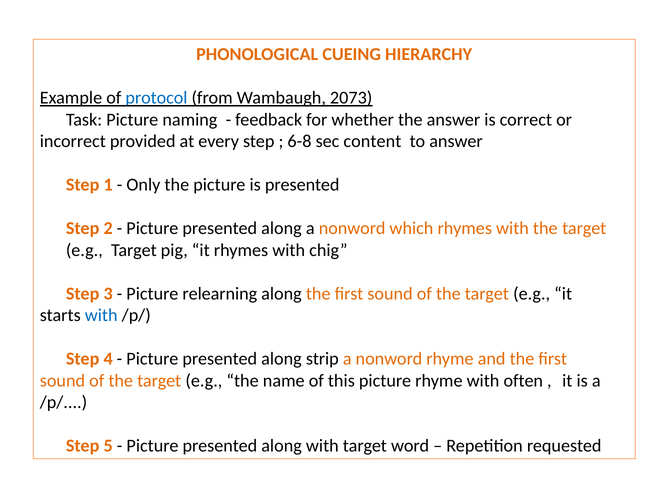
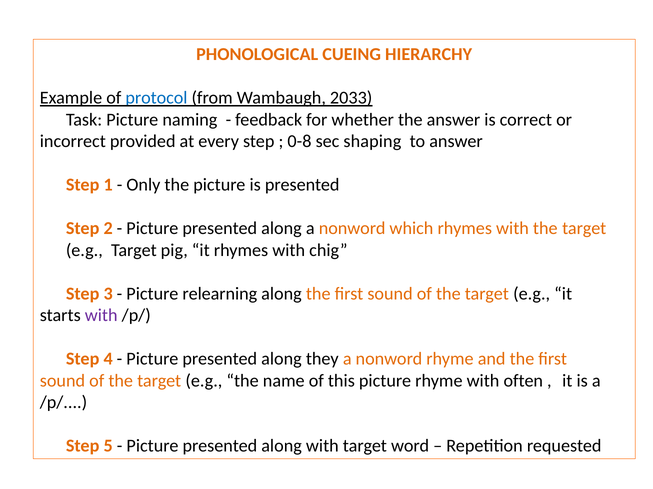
2073: 2073 -> 2033
6-8: 6-8 -> 0-8
content: content -> shaping
with at (101, 316) colour: blue -> purple
strip: strip -> they
